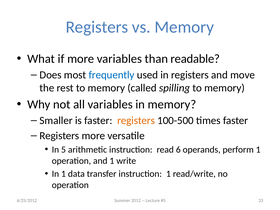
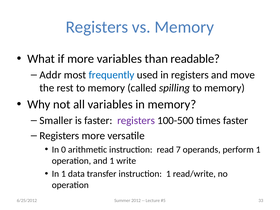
Does: Does -> Addr
registers at (136, 121) colour: orange -> purple
5: 5 -> 0
6: 6 -> 7
